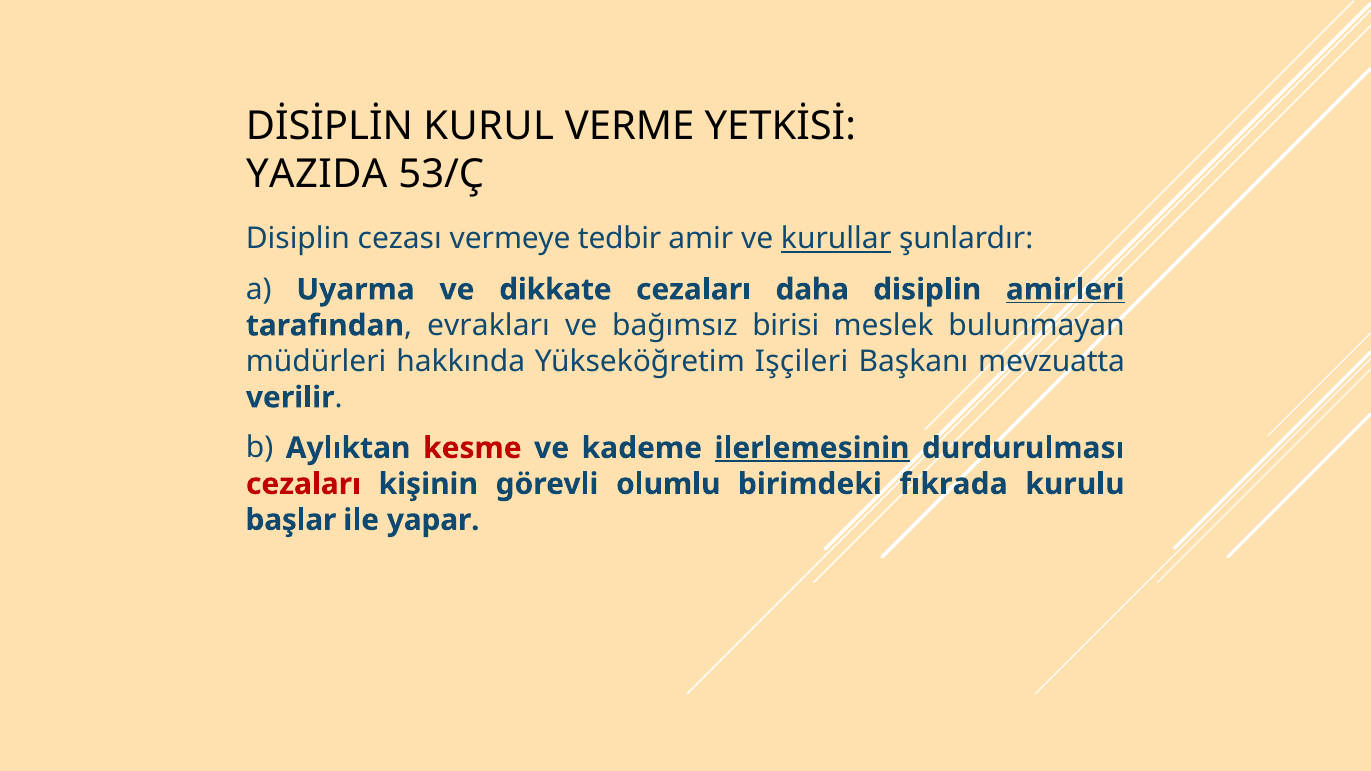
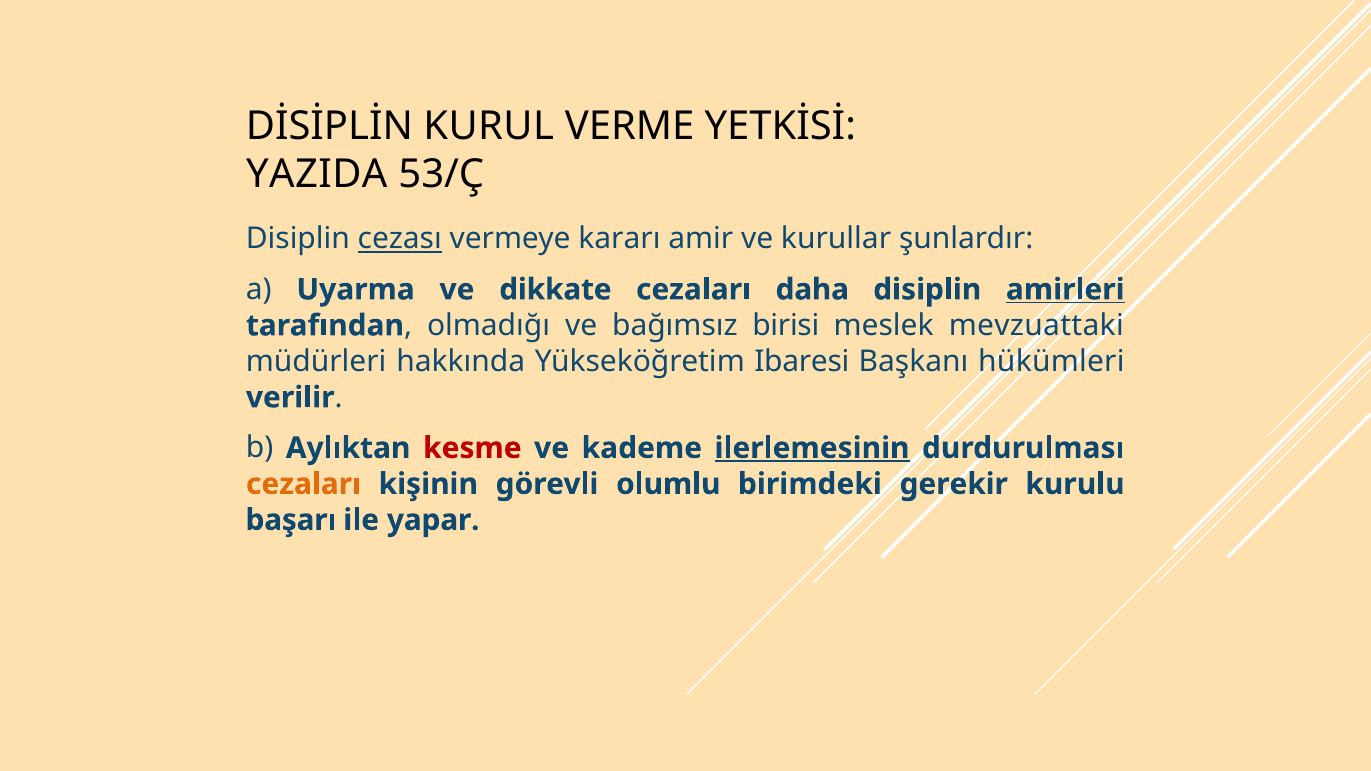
cezası underline: none -> present
tedbir: tedbir -> kararı
kurullar underline: present -> none
evrakları: evrakları -> olmadığı
bulunmayan: bulunmayan -> mevzuattaki
Işçileri: Işçileri -> Ibaresi
mevzuatta: mevzuatta -> hükümleri
cezaları at (303, 484) colour: red -> orange
fıkrada: fıkrada -> gerekir
başlar: başlar -> başarı
